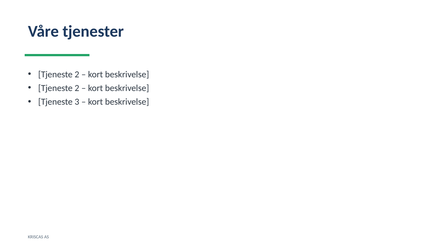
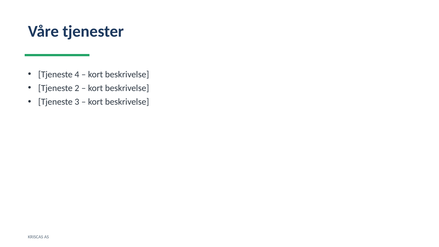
2 at (77, 74): 2 -> 4
